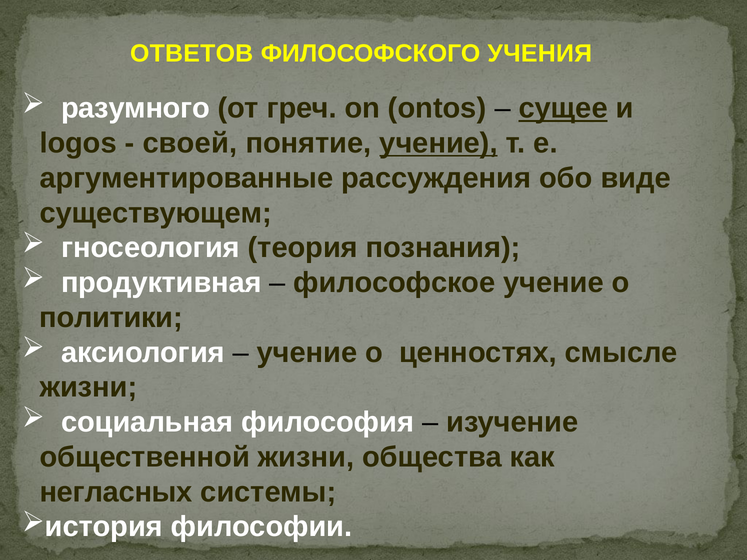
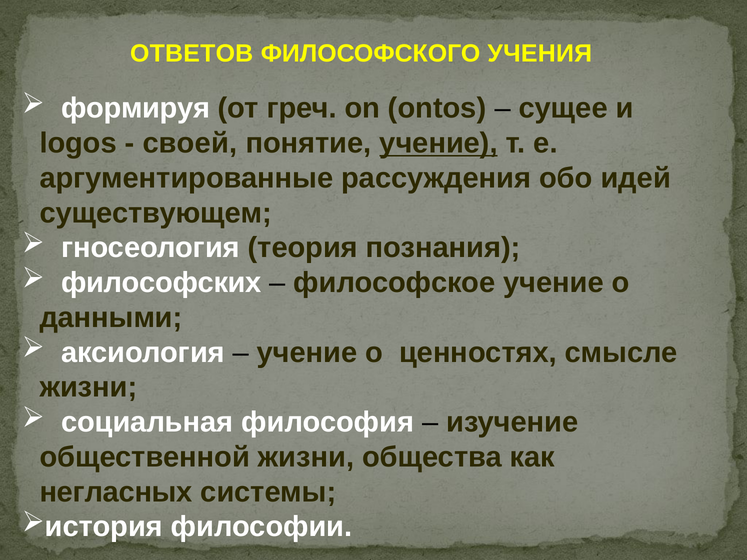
разумного: разумного -> формируя
сущее underline: present -> none
виде: виде -> идей
продуктивная: продуктивная -> философских
политики: политики -> данными
